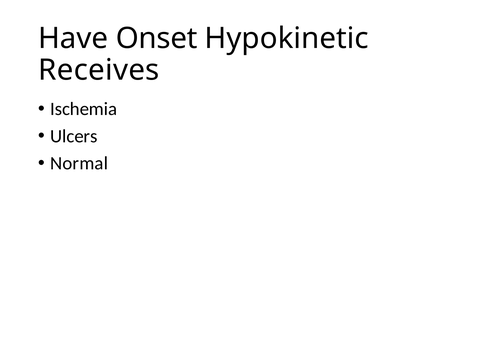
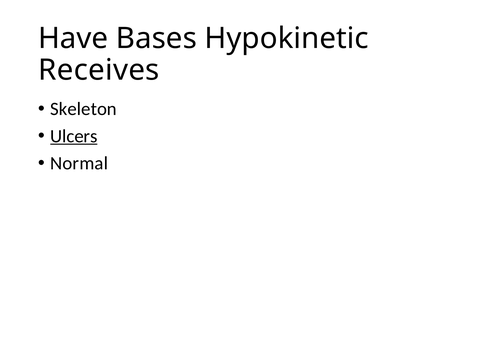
Onset: Onset -> Bases
Ischemia: Ischemia -> Skeleton
Ulcers underline: none -> present
